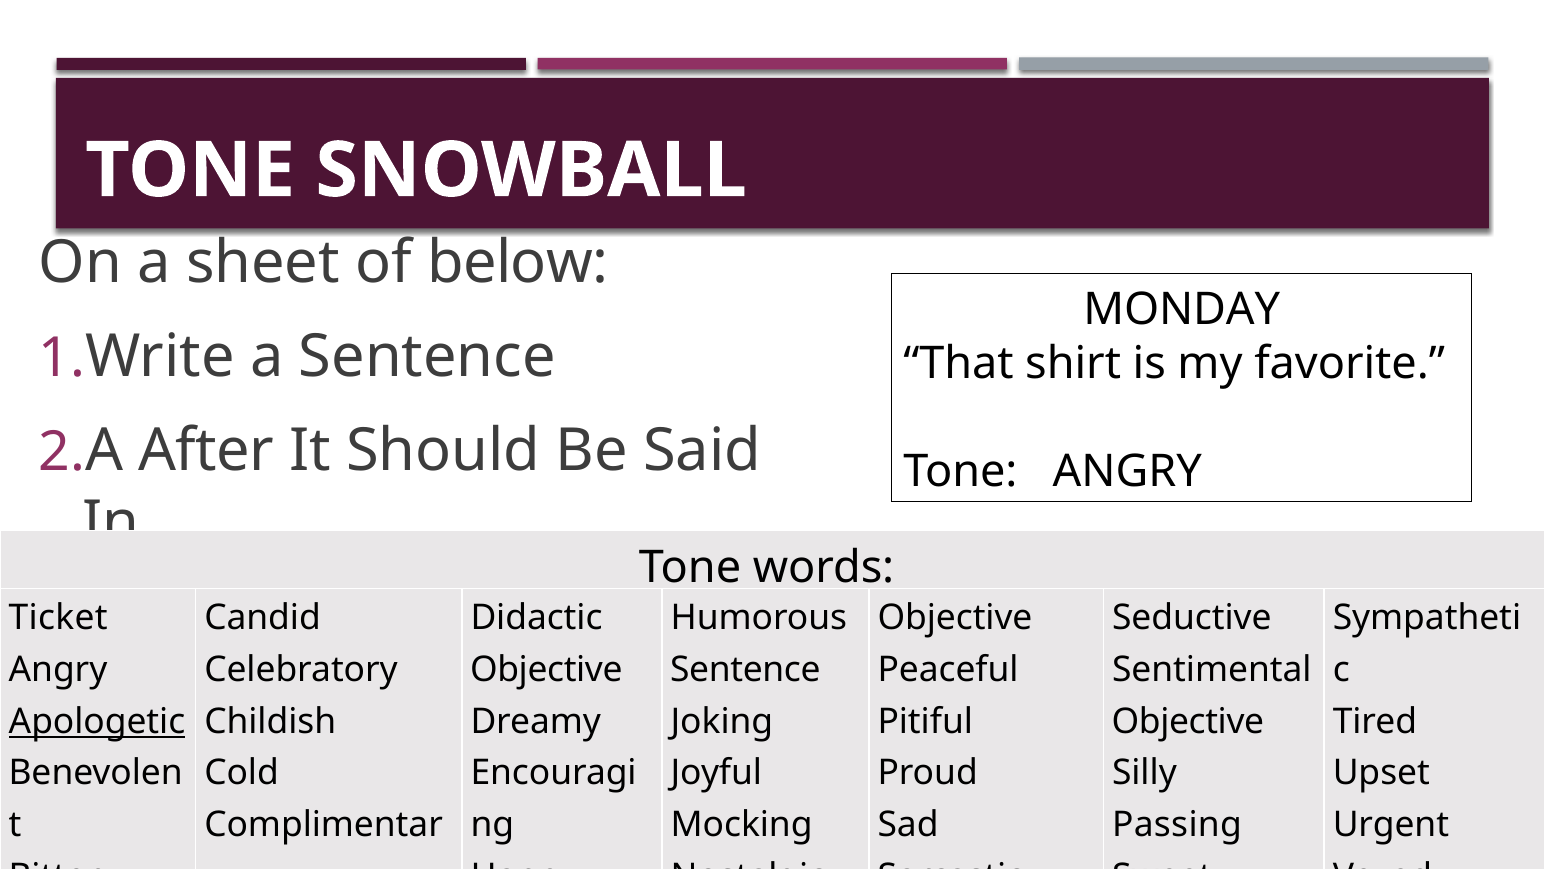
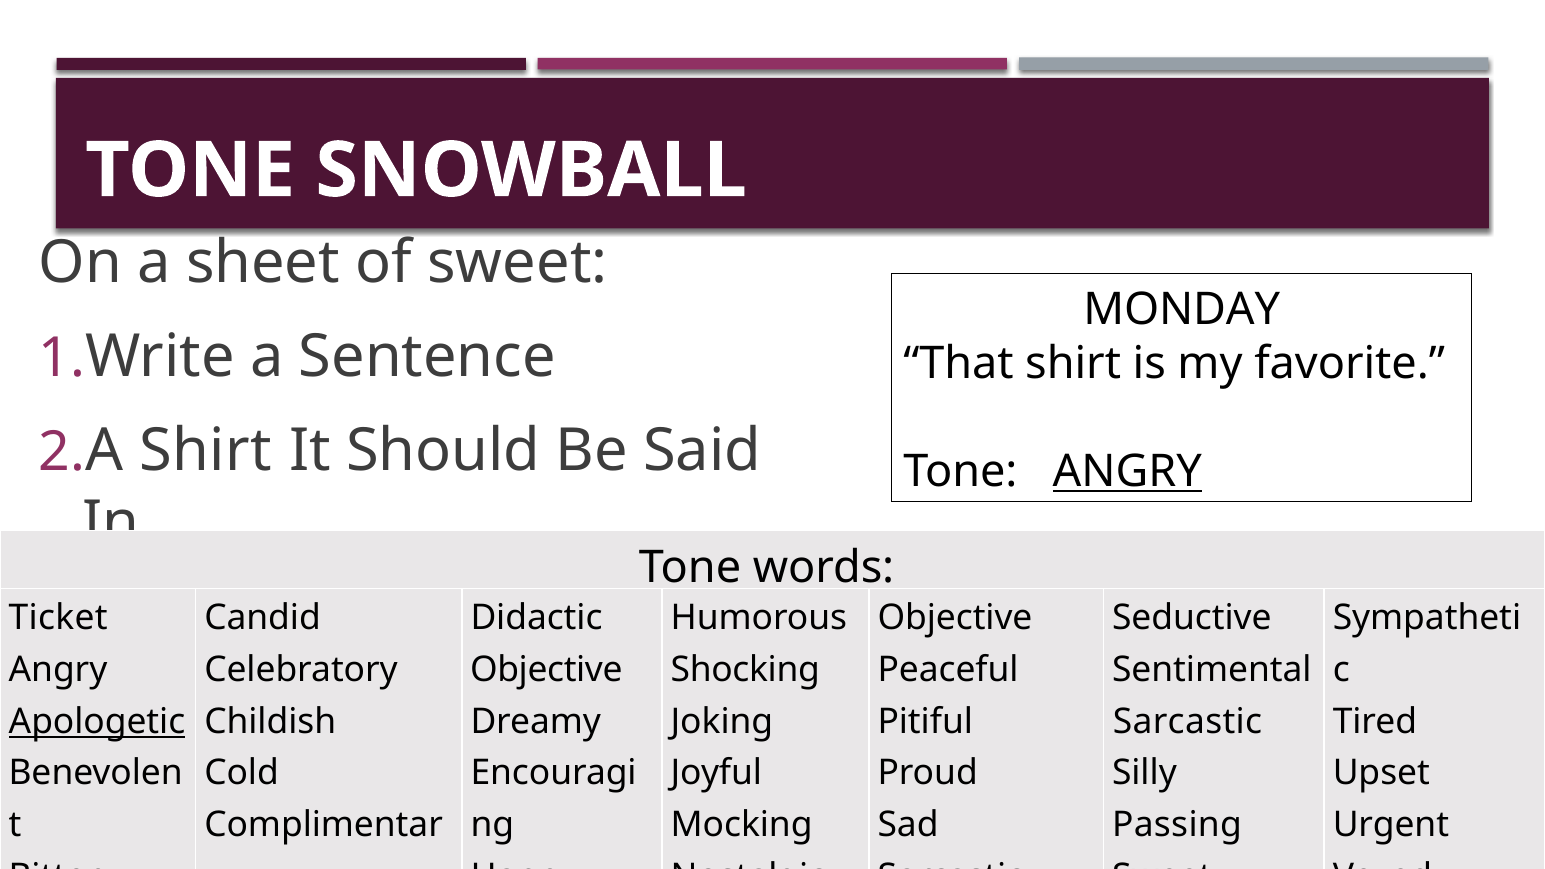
of below: below -> sweet
After at (206, 451): After -> Shirt
ANGRY at (1127, 472) underline: none -> present
Sentence at (745, 670): Sentence -> Shocking
Objective at (1188, 722): Objective -> Sarcastic
